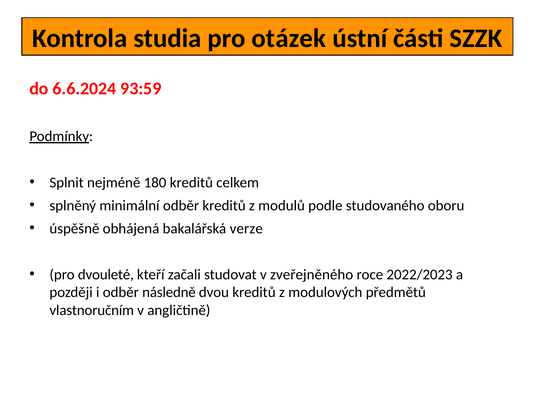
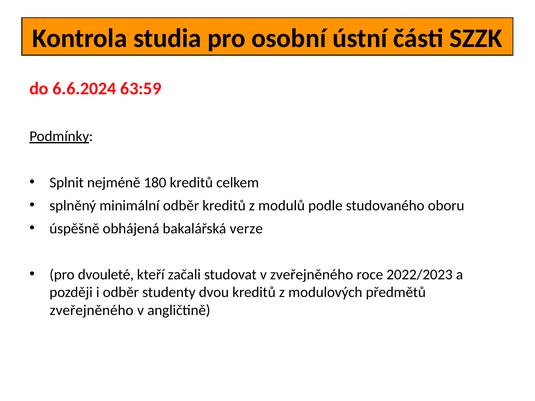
otázek: otázek -> osobní
93:59: 93:59 -> 63:59
následně: následně -> studenty
vlastnoručním at (92, 310): vlastnoručním -> zveřejněného
